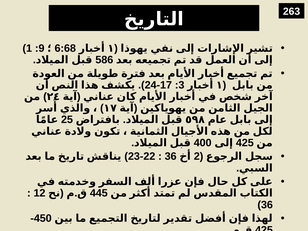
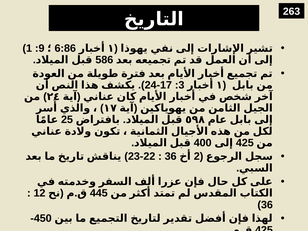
6:68: 6:68 -> 6:86
